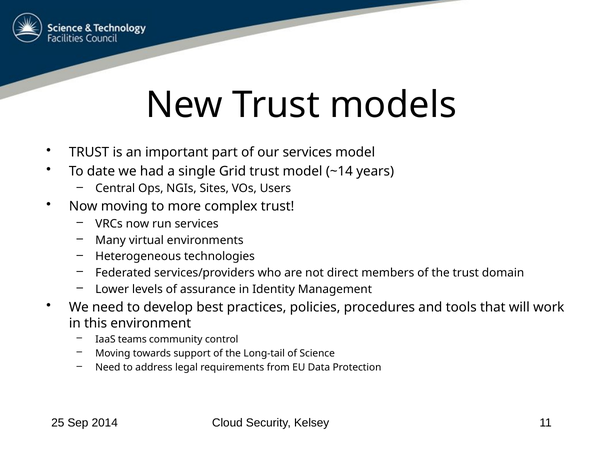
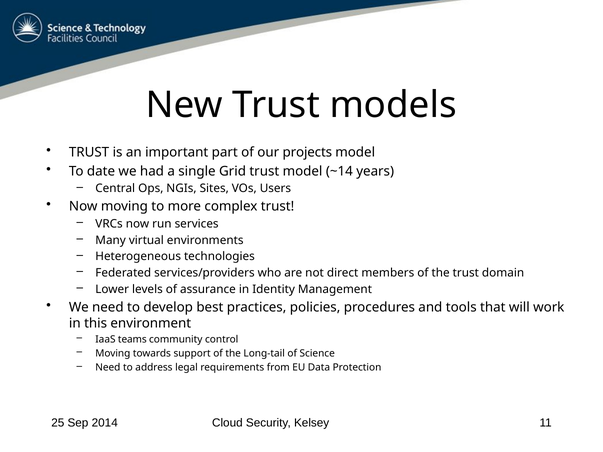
our services: services -> projects
